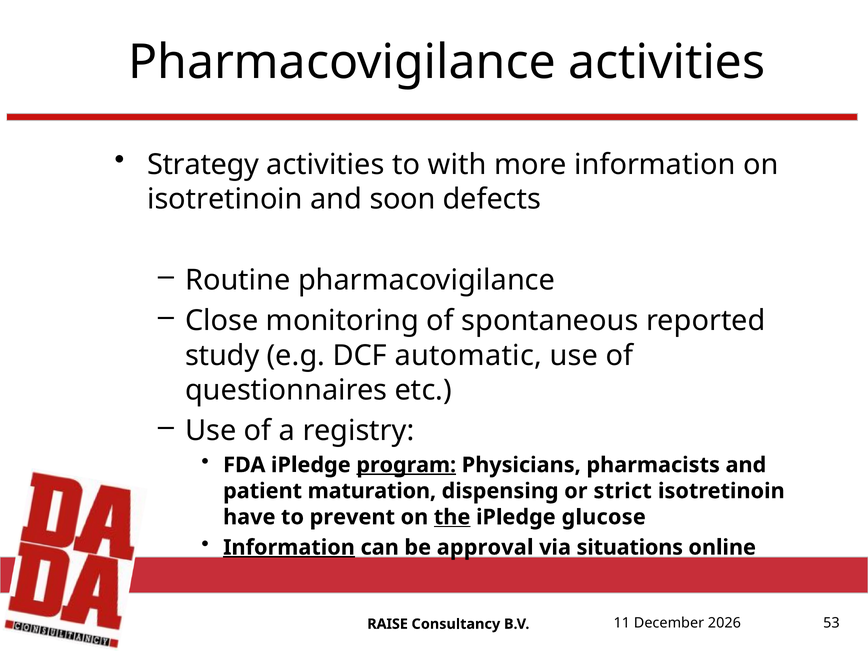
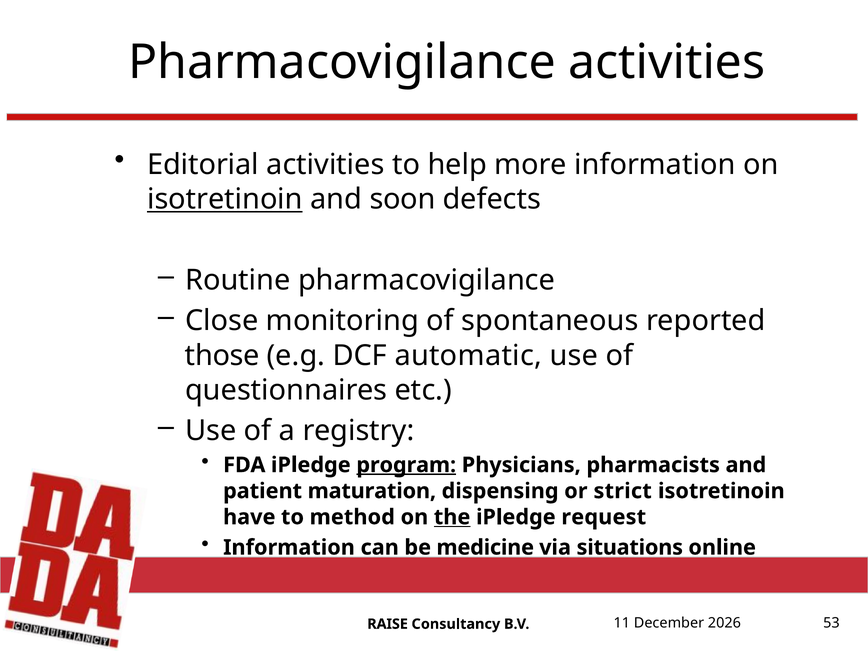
Strategy: Strategy -> Editorial
with: with -> help
isotretinoin at (225, 199) underline: none -> present
study: study -> those
prevent: prevent -> method
glucose: glucose -> request
Information at (289, 547) underline: present -> none
approval: approval -> medicine
